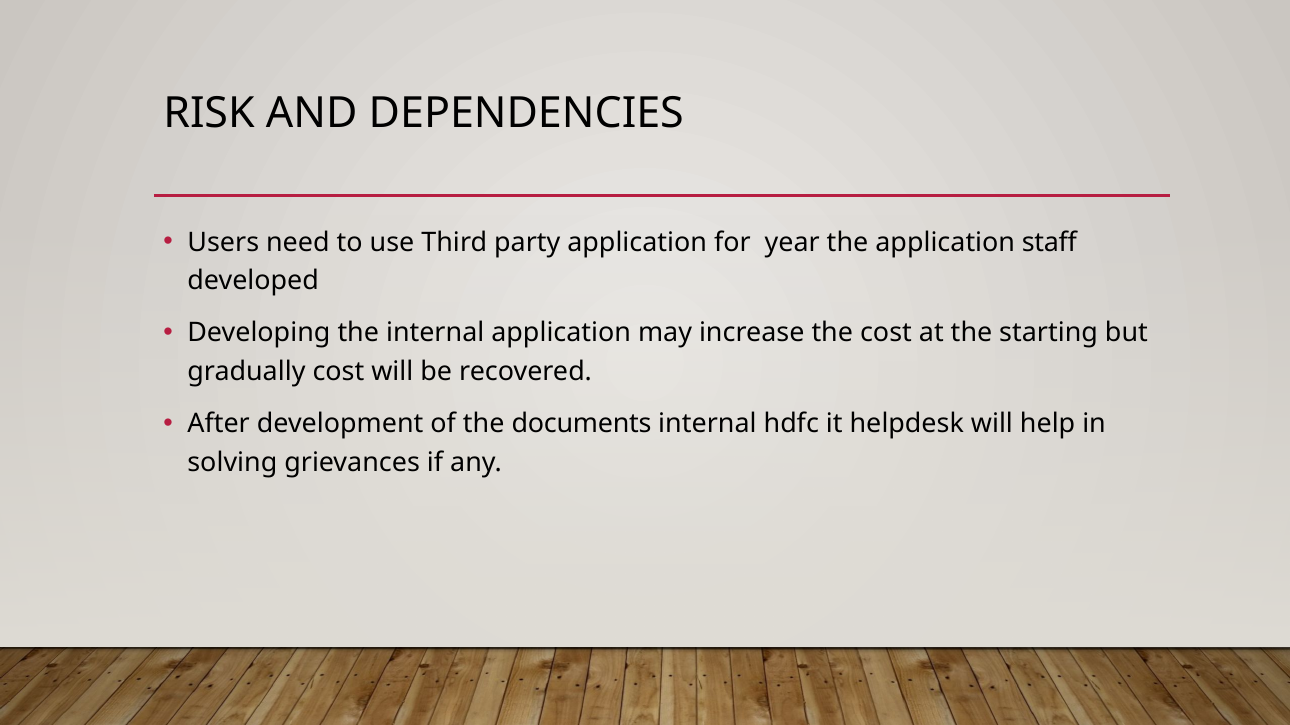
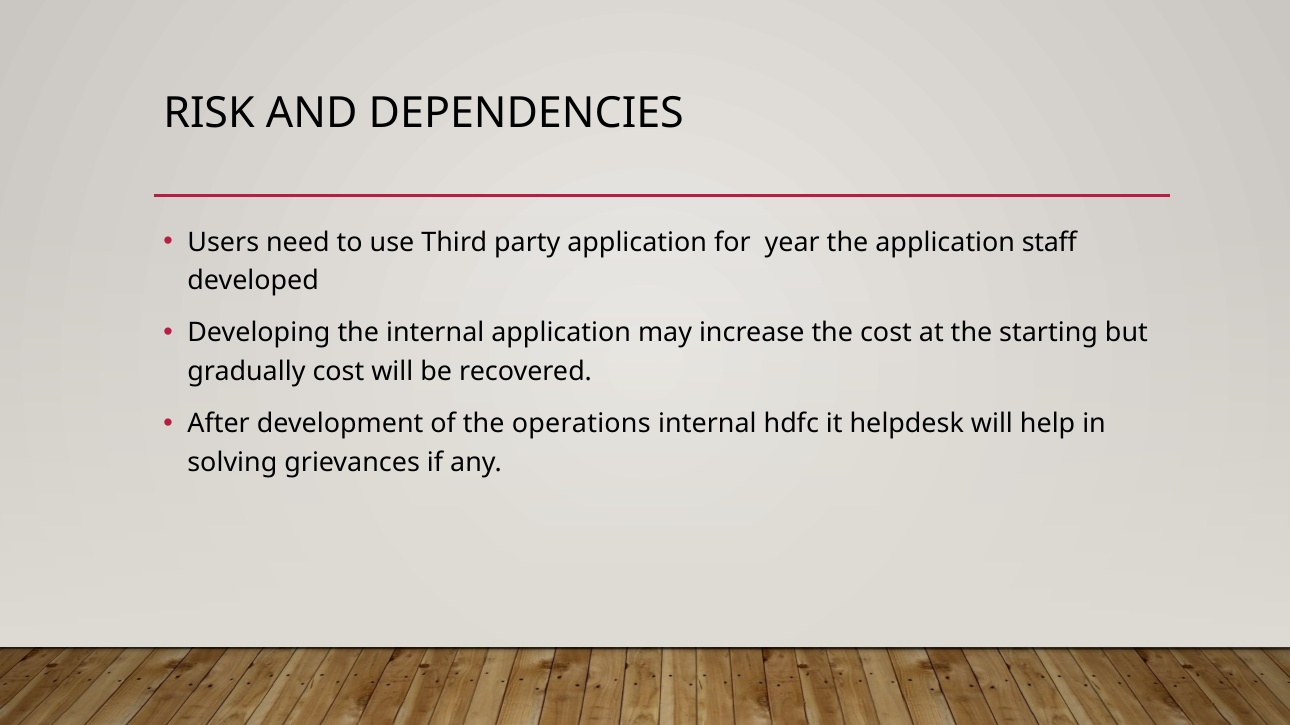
documents: documents -> operations
